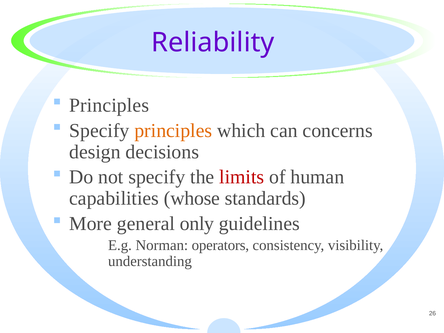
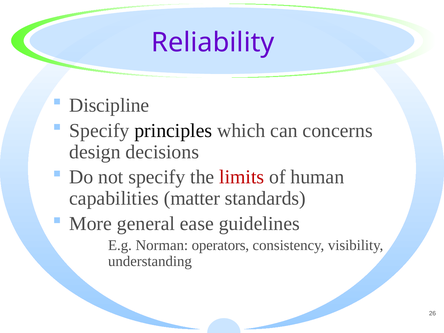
Principles at (109, 105): Principles -> Discipline
principles at (173, 131) colour: orange -> black
whose: whose -> matter
only: only -> ease
